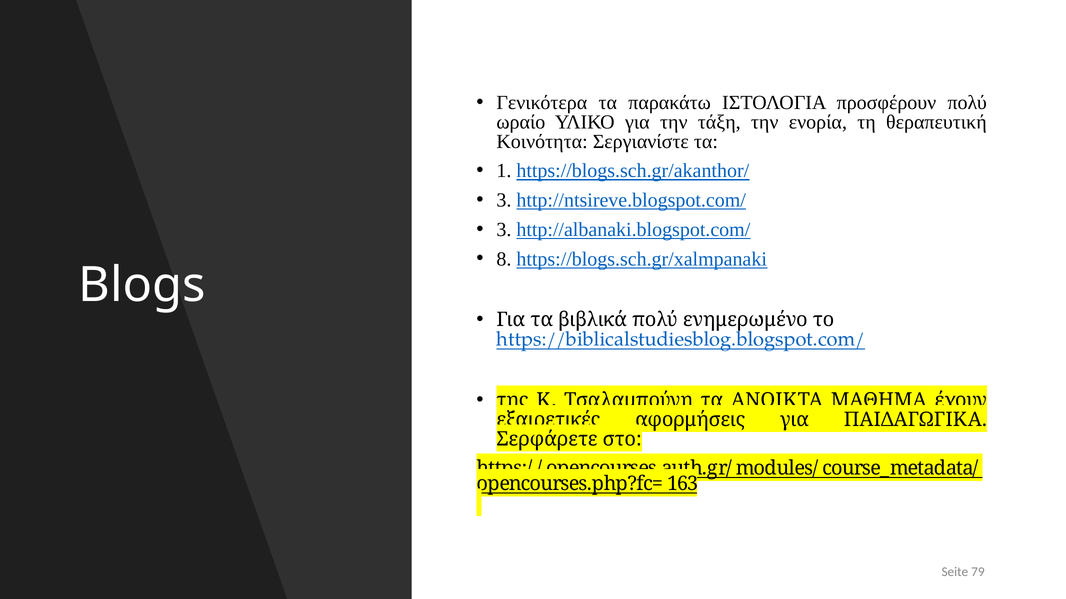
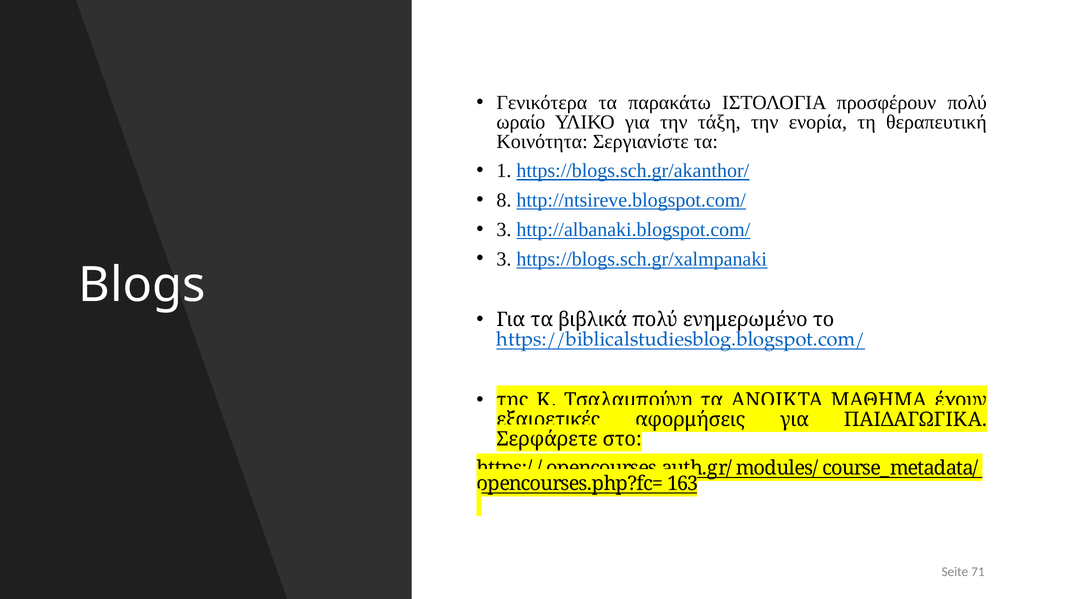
3 at (504, 200): 3 -> 8
8 at (504, 259): 8 -> 3
79: 79 -> 71
